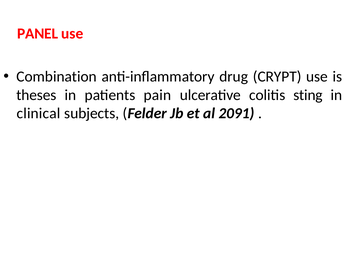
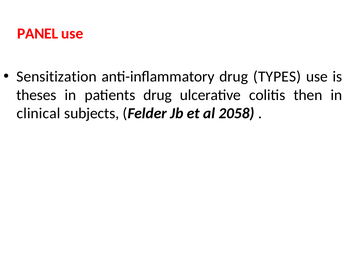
Combination: Combination -> Sensitization
CRYPT: CRYPT -> TYPES
patients pain: pain -> drug
sting: sting -> then
2091: 2091 -> 2058
